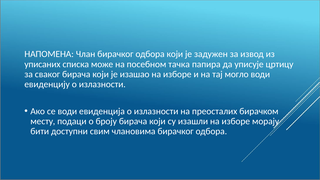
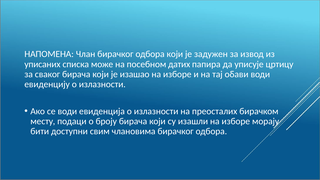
тачка: тачка -> датих
могло: могло -> обави
